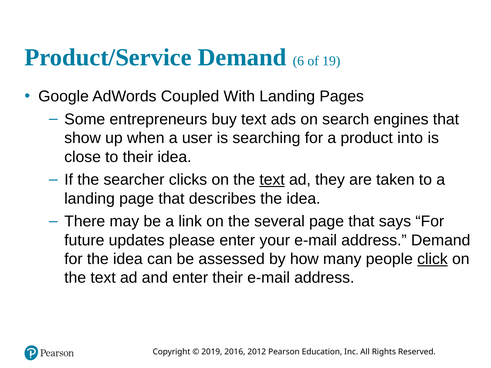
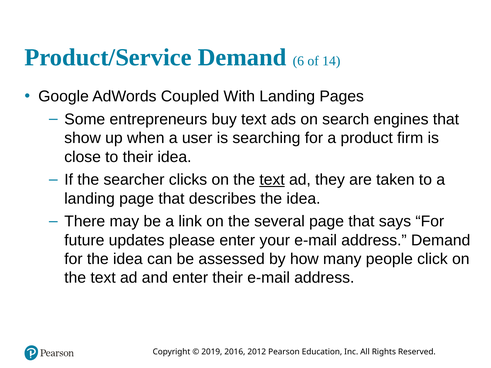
19: 19 -> 14
into: into -> firm
click underline: present -> none
